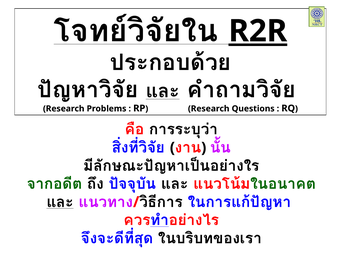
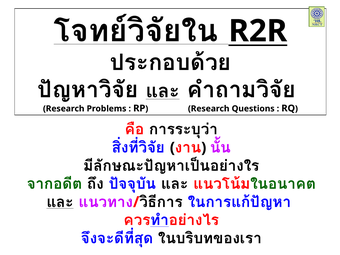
R2R underline: present -> none
